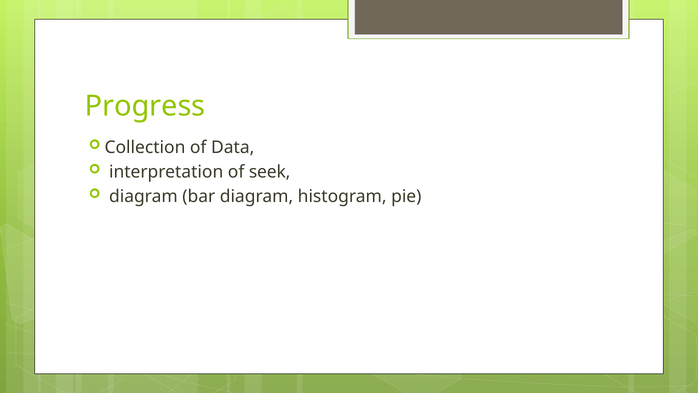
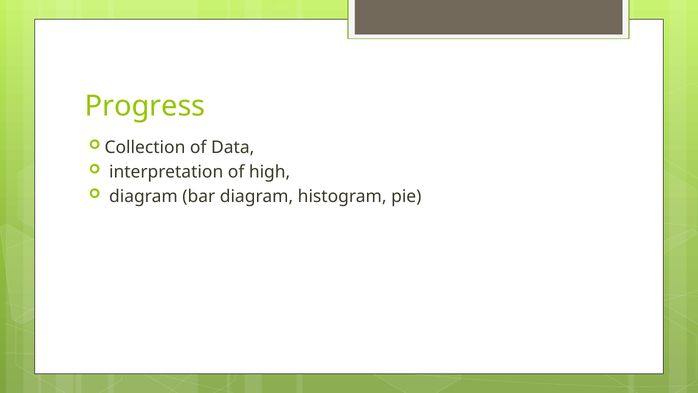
seek: seek -> high
